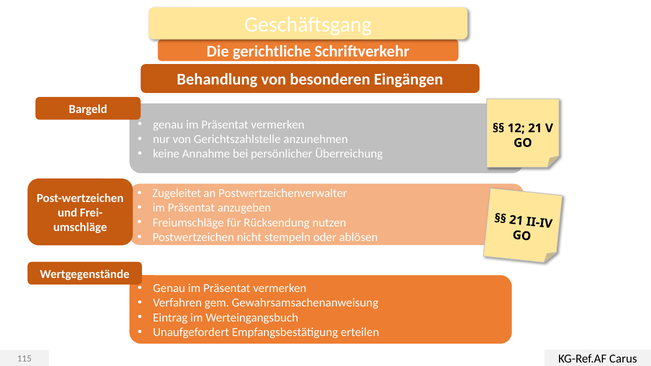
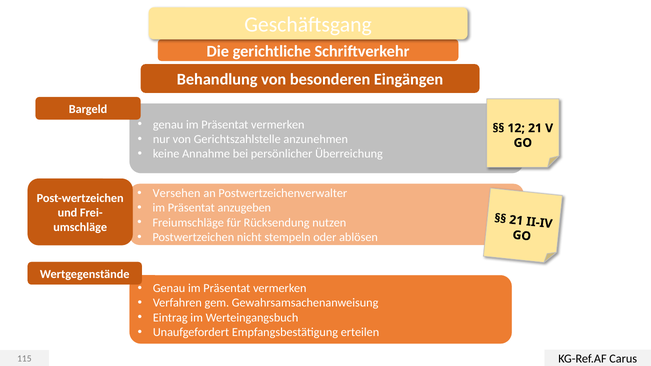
Zugeleitet: Zugeleitet -> Versehen
